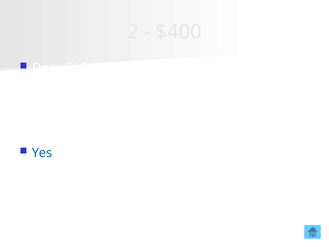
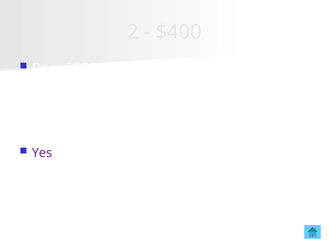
Yes colour: blue -> purple
